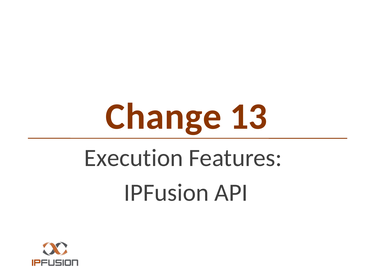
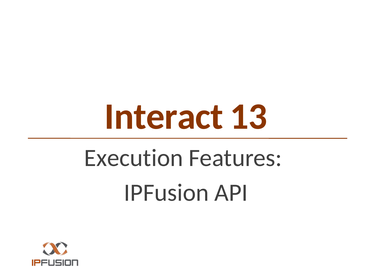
Change: Change -> Interact
